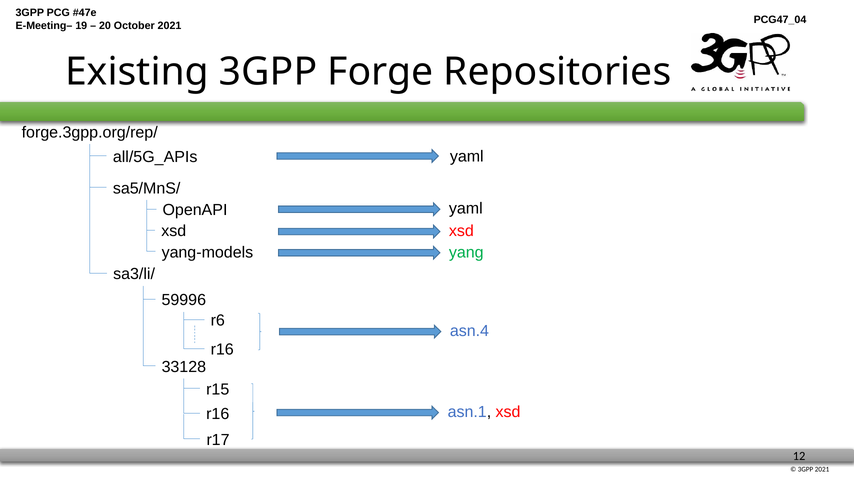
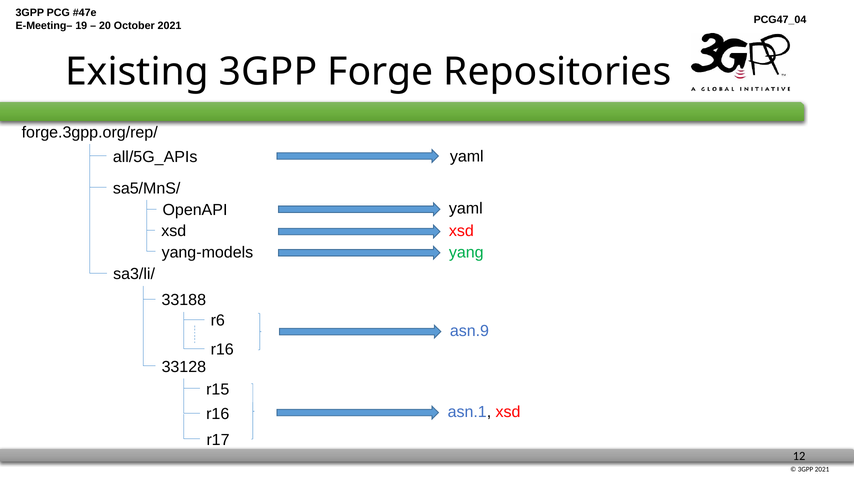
59996: 59996 -> 33188
asn.4: asn.4 -> asn.9
